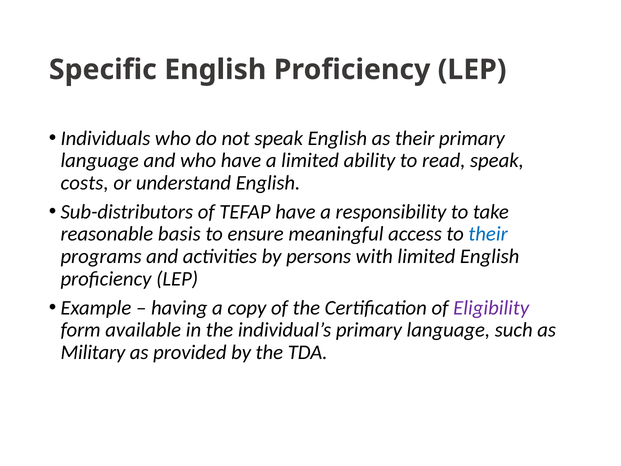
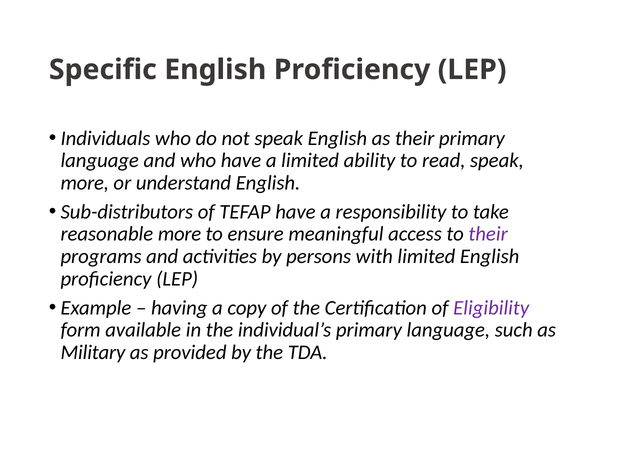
costs at (85, 183): costs -> more
reasonable basis: basis -> more
their at (488, 234) colour: blue -> purple
